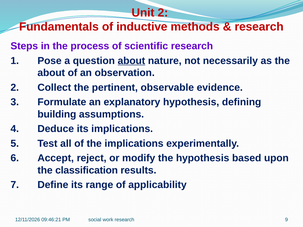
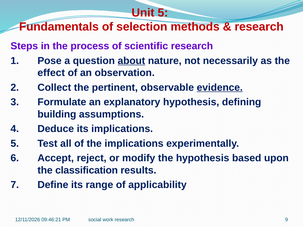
Unit 2: 2 -> 5
inductive: inductive -> selection
about at (51, 73): about -> effect
evidence underline: none -> present
